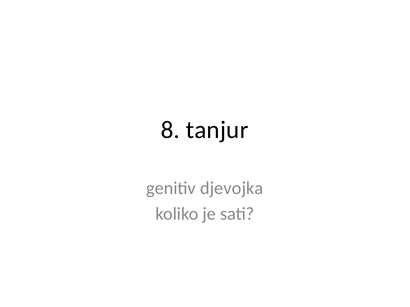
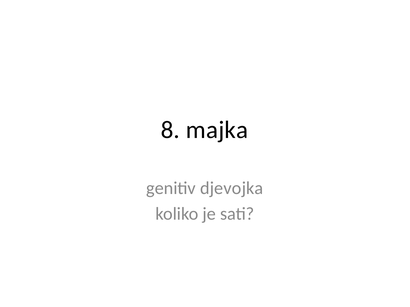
tanjur: tanjur -> majka
